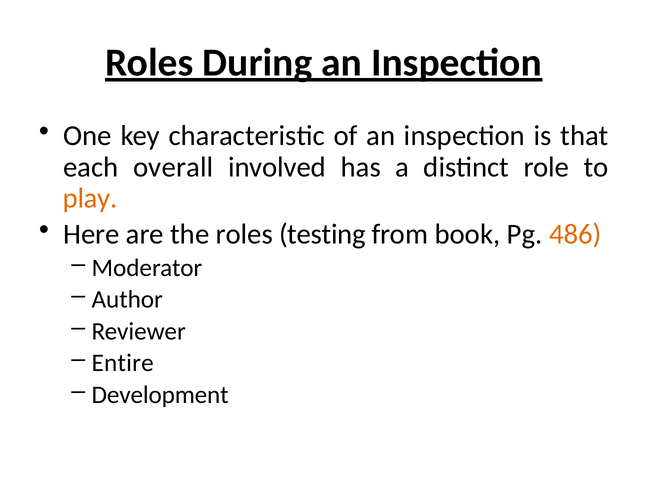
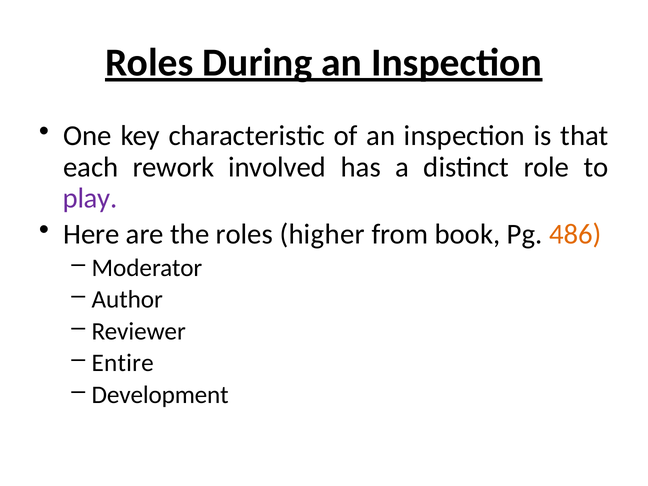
overall: overall -> rework
play colour: orange -> purple
testing: testing -> higher
